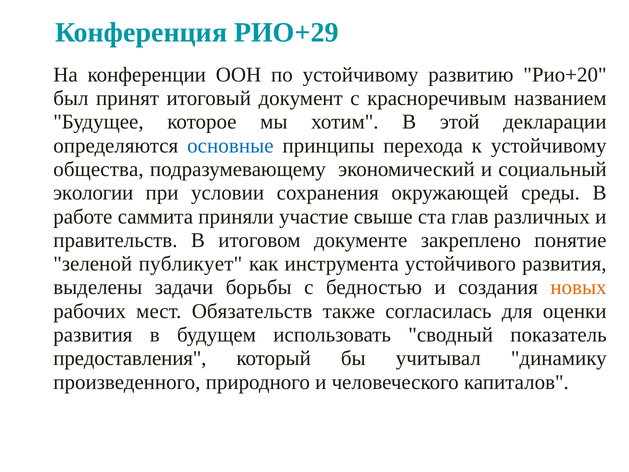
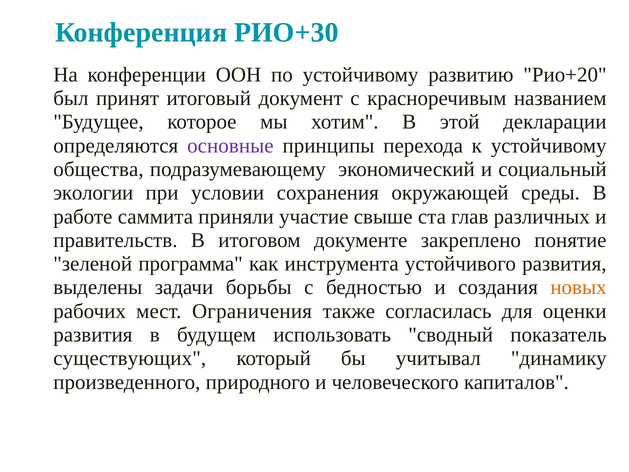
РИО+29: РИО+29 -> РИО+30
основные colour: blue -> purple
публикует: публикует -> программа
Обязательств: Обязательств -> Ограничения
предоставления: предоставления -> существующих
